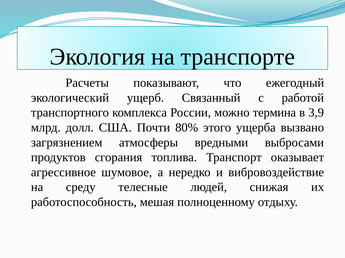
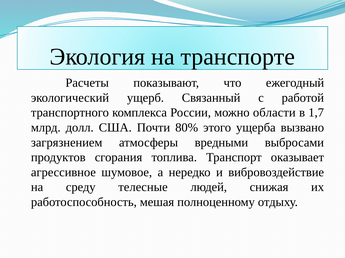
термина: термина -> области
3,9: 3,9 -> 1,7
